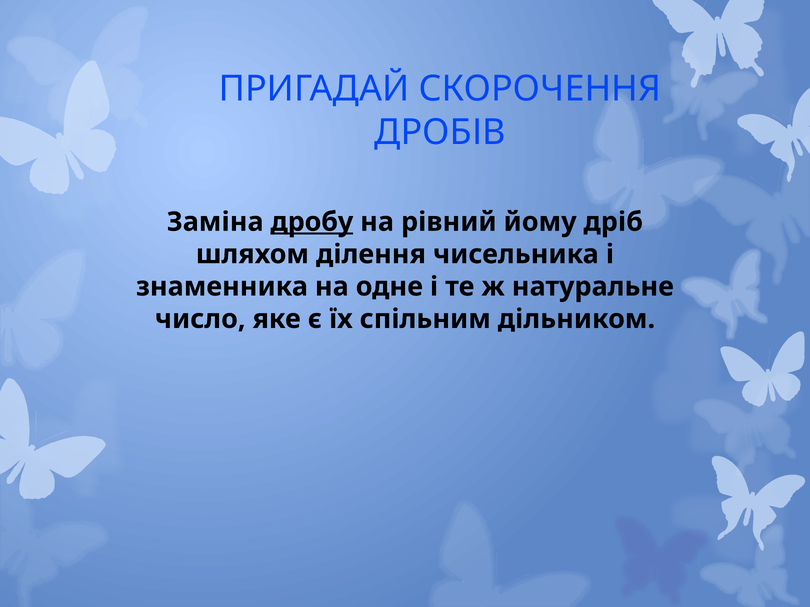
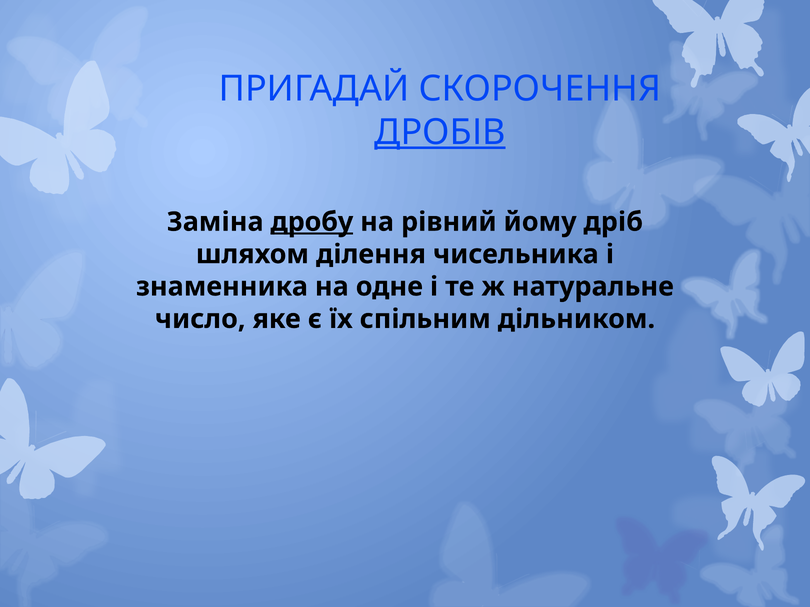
ДРОБІВ underline: none -> present
